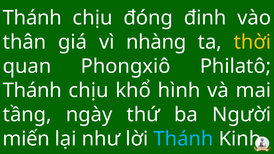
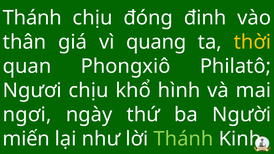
nhàng: nhàng -> quang
Thánh at (32, 91): Thánh -> Ngươi
tầng: tầng -> ngơi
Thánh at (183, 139) colour: light blue -> light green
